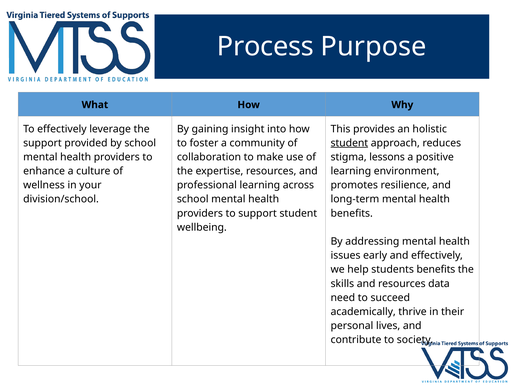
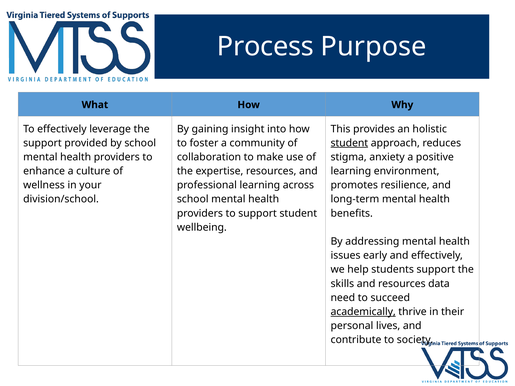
lessons: lessons -> anxiety
students benefits: benefits -> support
academically underline: none -> present
